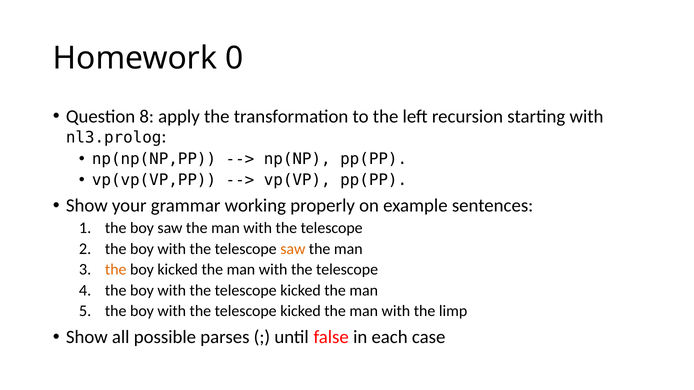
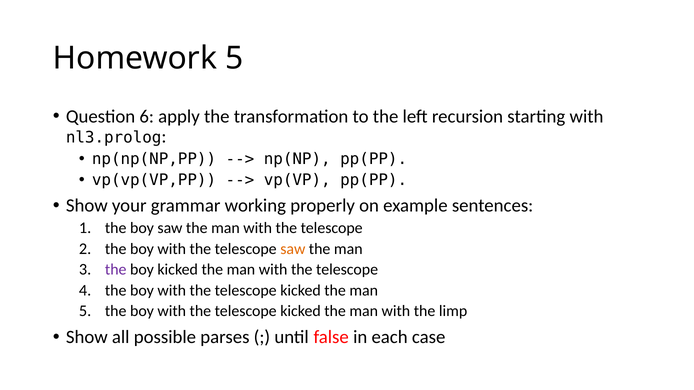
Homework 0: 0 -> 5
8: 8 -> 6
the at (116, 270) colour: orange -> purple
